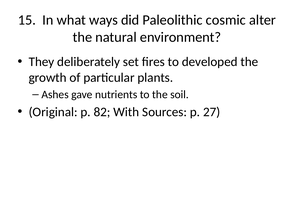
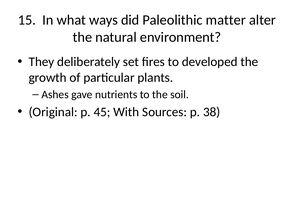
cosmic: cosmic -> matter
82: 82 -> 45
27: 27 -> 38
